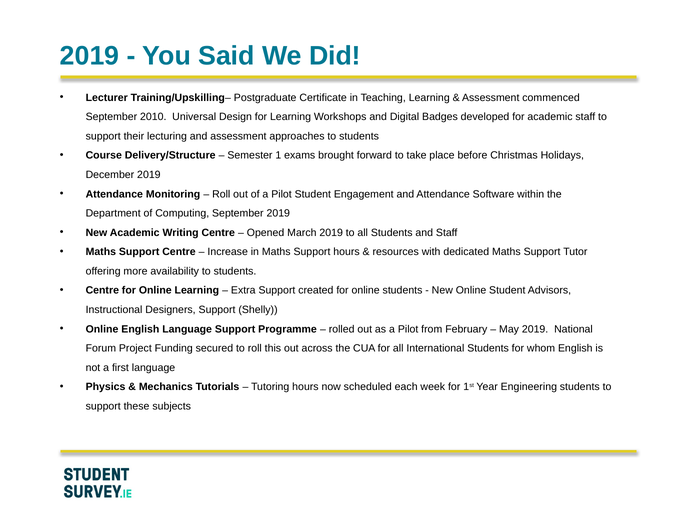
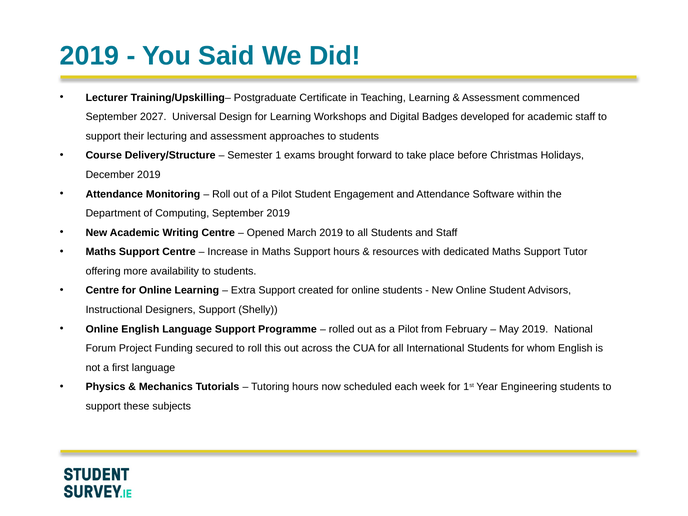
2010: 2010 -> 2027
